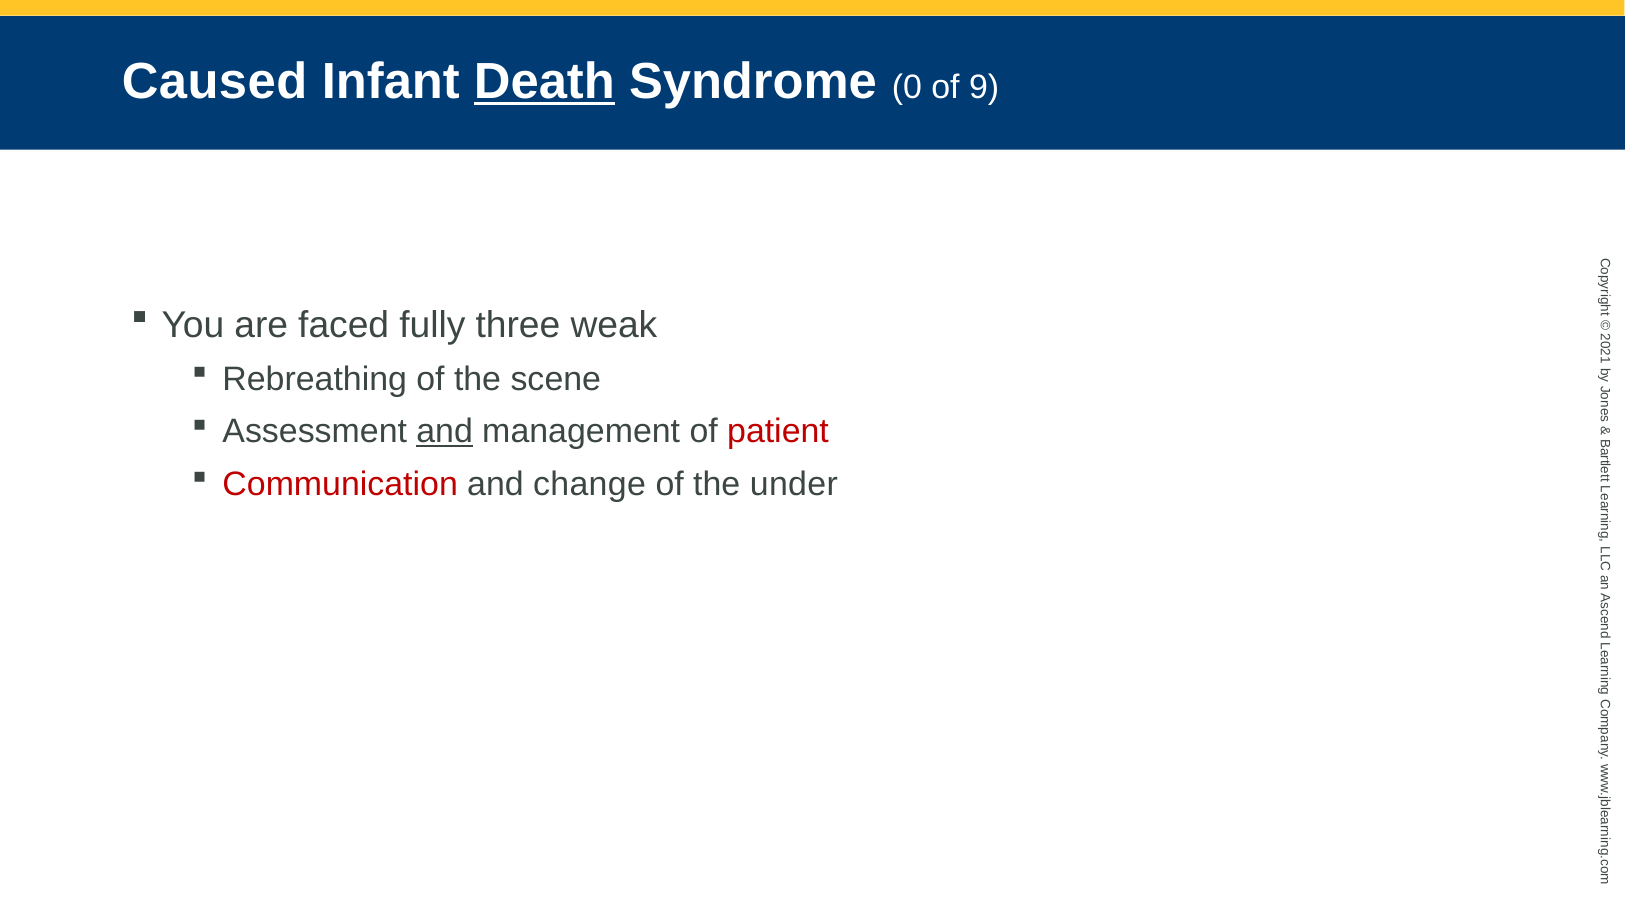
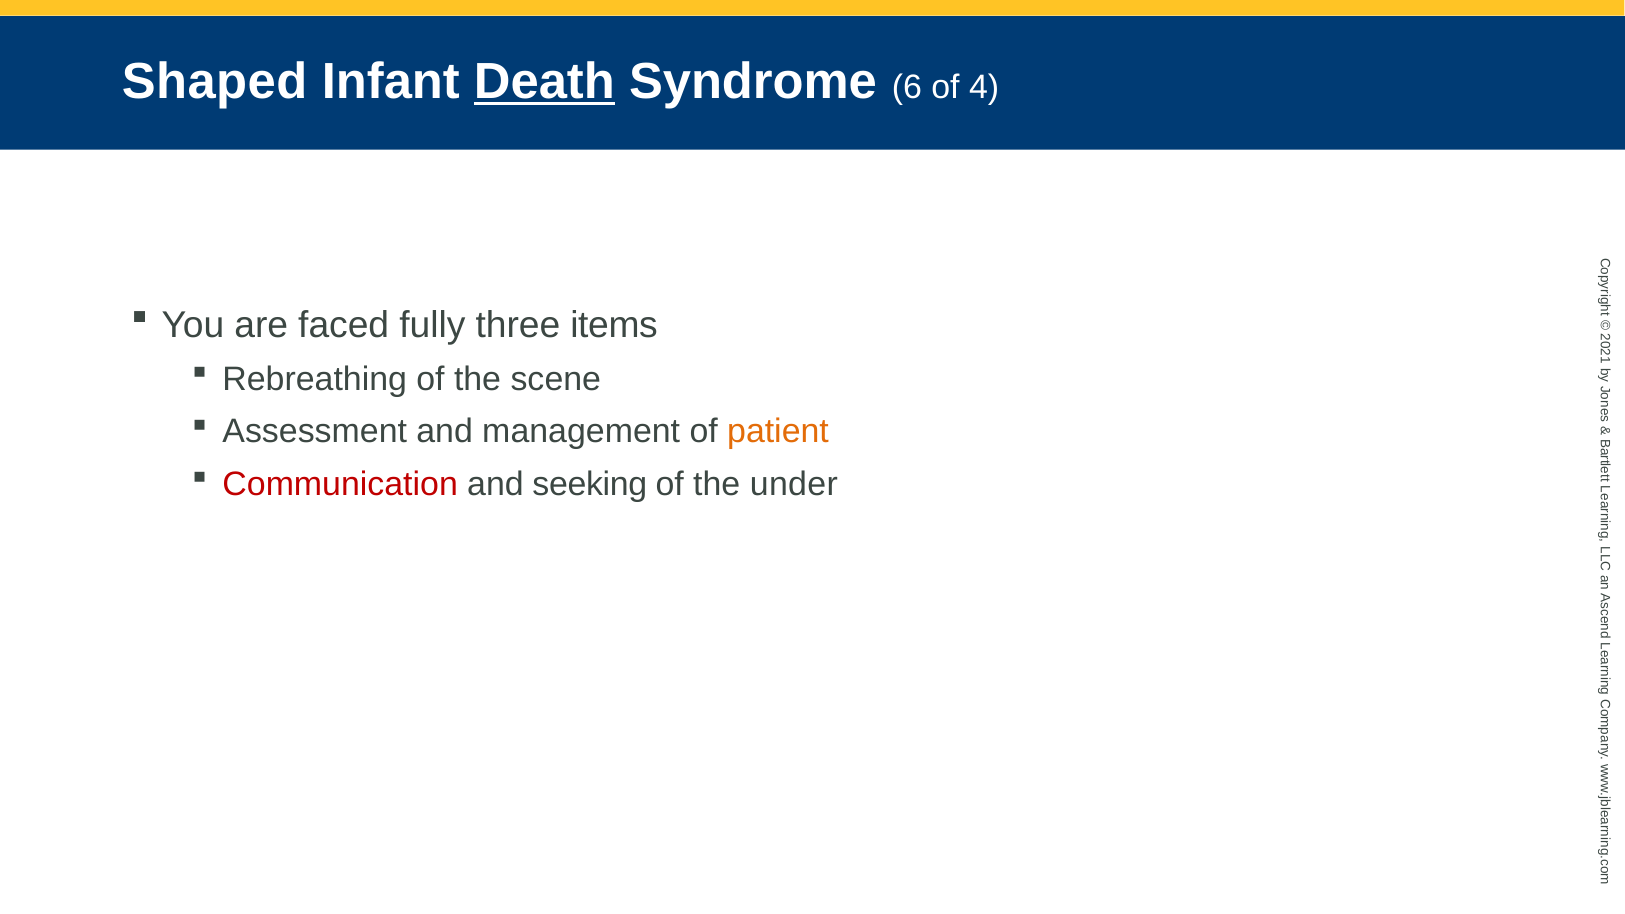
Caused: Caused -> Shaped
Syndrome 0: 0 -> 6
9: 9 -> 4
weak: weak -> items
and at (445, 432) underline: present -> none
patient colour: red -> orange
change: change -> seeking
